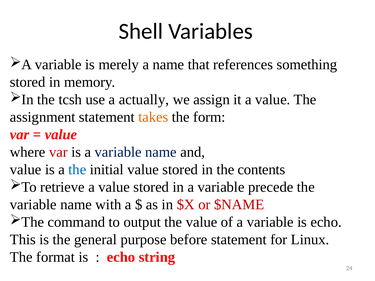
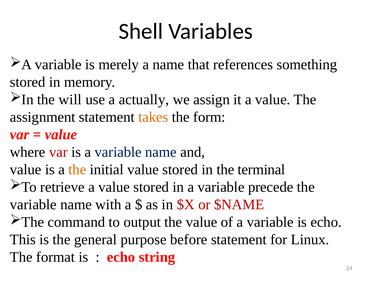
tcsh: tcsh -> will
the at (77, 170) colour: blue -> orange
contents: contents -> terminal
